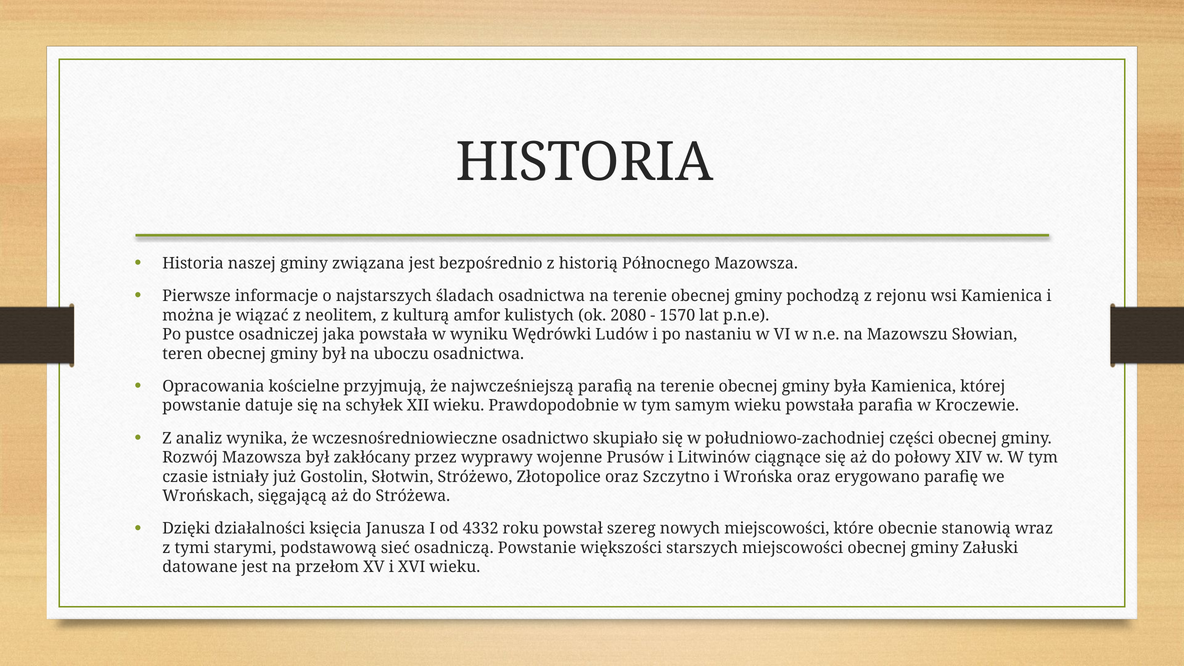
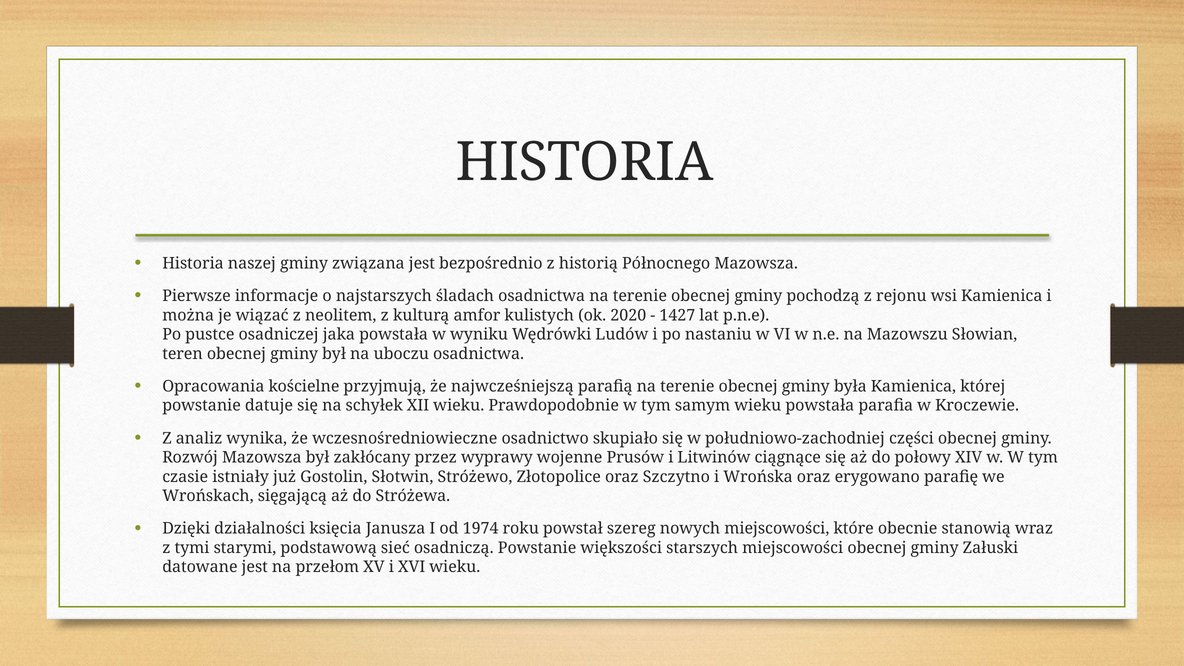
2080: 2080 -> 2020
1570: 1570 -> 1427
4332: 4332 -> 1974
